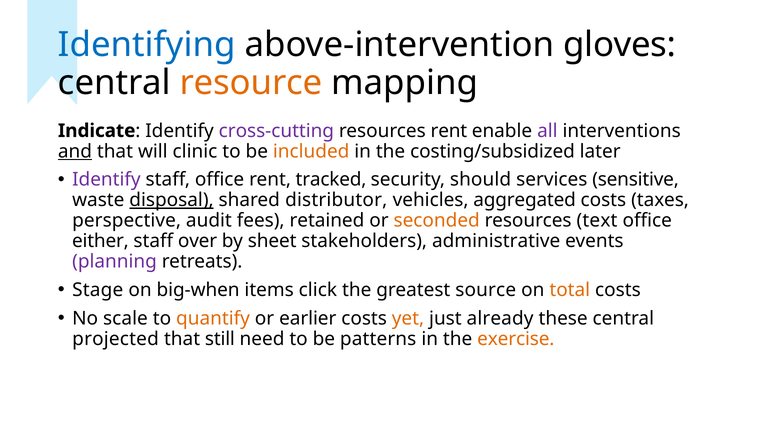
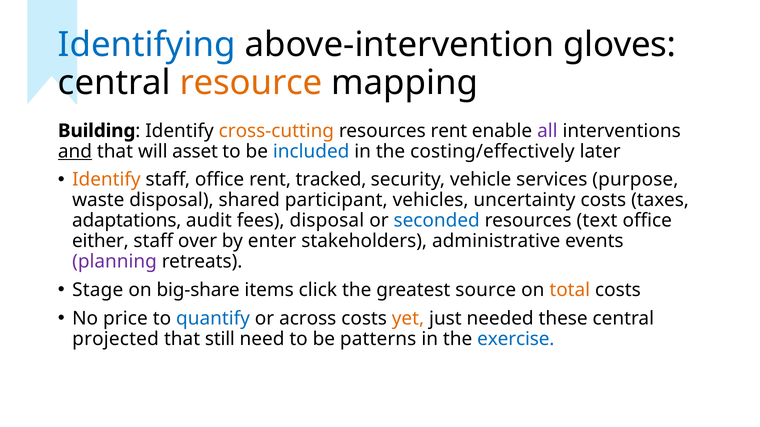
Indicate: Indicate -> Building
cross-cutting colour: purple -> orange
clinic: clinic -> asset
included colour: orange -> blue
costing/subsidized: costing/subsidized -> costing/effectively
Identify at (106, 180) colour: purple -> orange
should: should -> vehicle
sensitive: sensitive -> purpose
disposal at (172, 200) underline: present -> none
distributor: distributor -> participant
aggregated: aggregated -> uncertainty
perspective: perspective -> adaptations
fees retained: retained -> disposal
seconded colour: orange -> blue
sheet: sheet -> enter
big-when: big-when -> big-share
scale: scale -> price
quantify colour: orange -> blue
earlier: earlier -> across
already: already -> needed
exercise colour: orange -> blue
